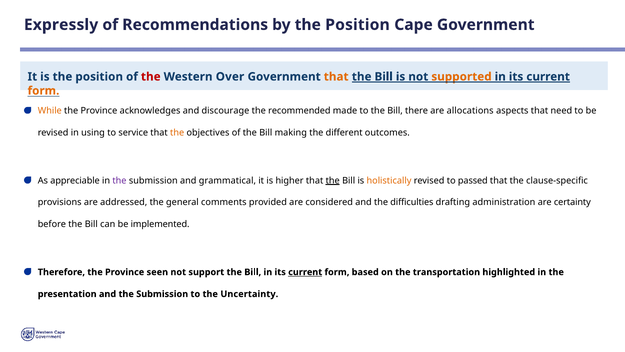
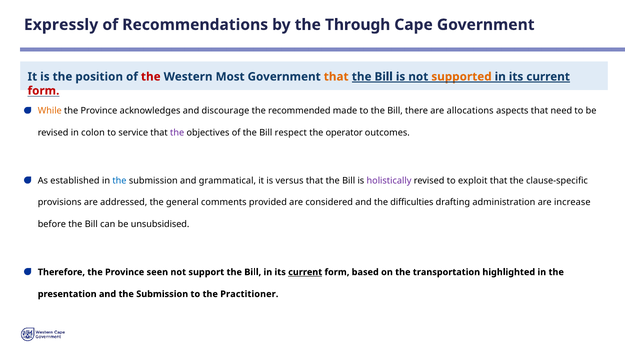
by the Position: Position -> Through
Over: Over -> Most
form at (43, 91) colour: orange -> red
using: using -> colon
the at (177, 133) colour: orange -> purple
making: making -> respect
different: different -> operator
appreciable: appreciable -> established
the at (119, 180) colour: purple -> blue
higher: higher -> versus
the at (333, 180) underline: present -> none
holistically colour: orange -> purple
passed: passed -> exploit
certainty: certainty -> increase
implemented: implemented -> unsubsidised
Uncertainty: Uncertainty -> Practitioner
